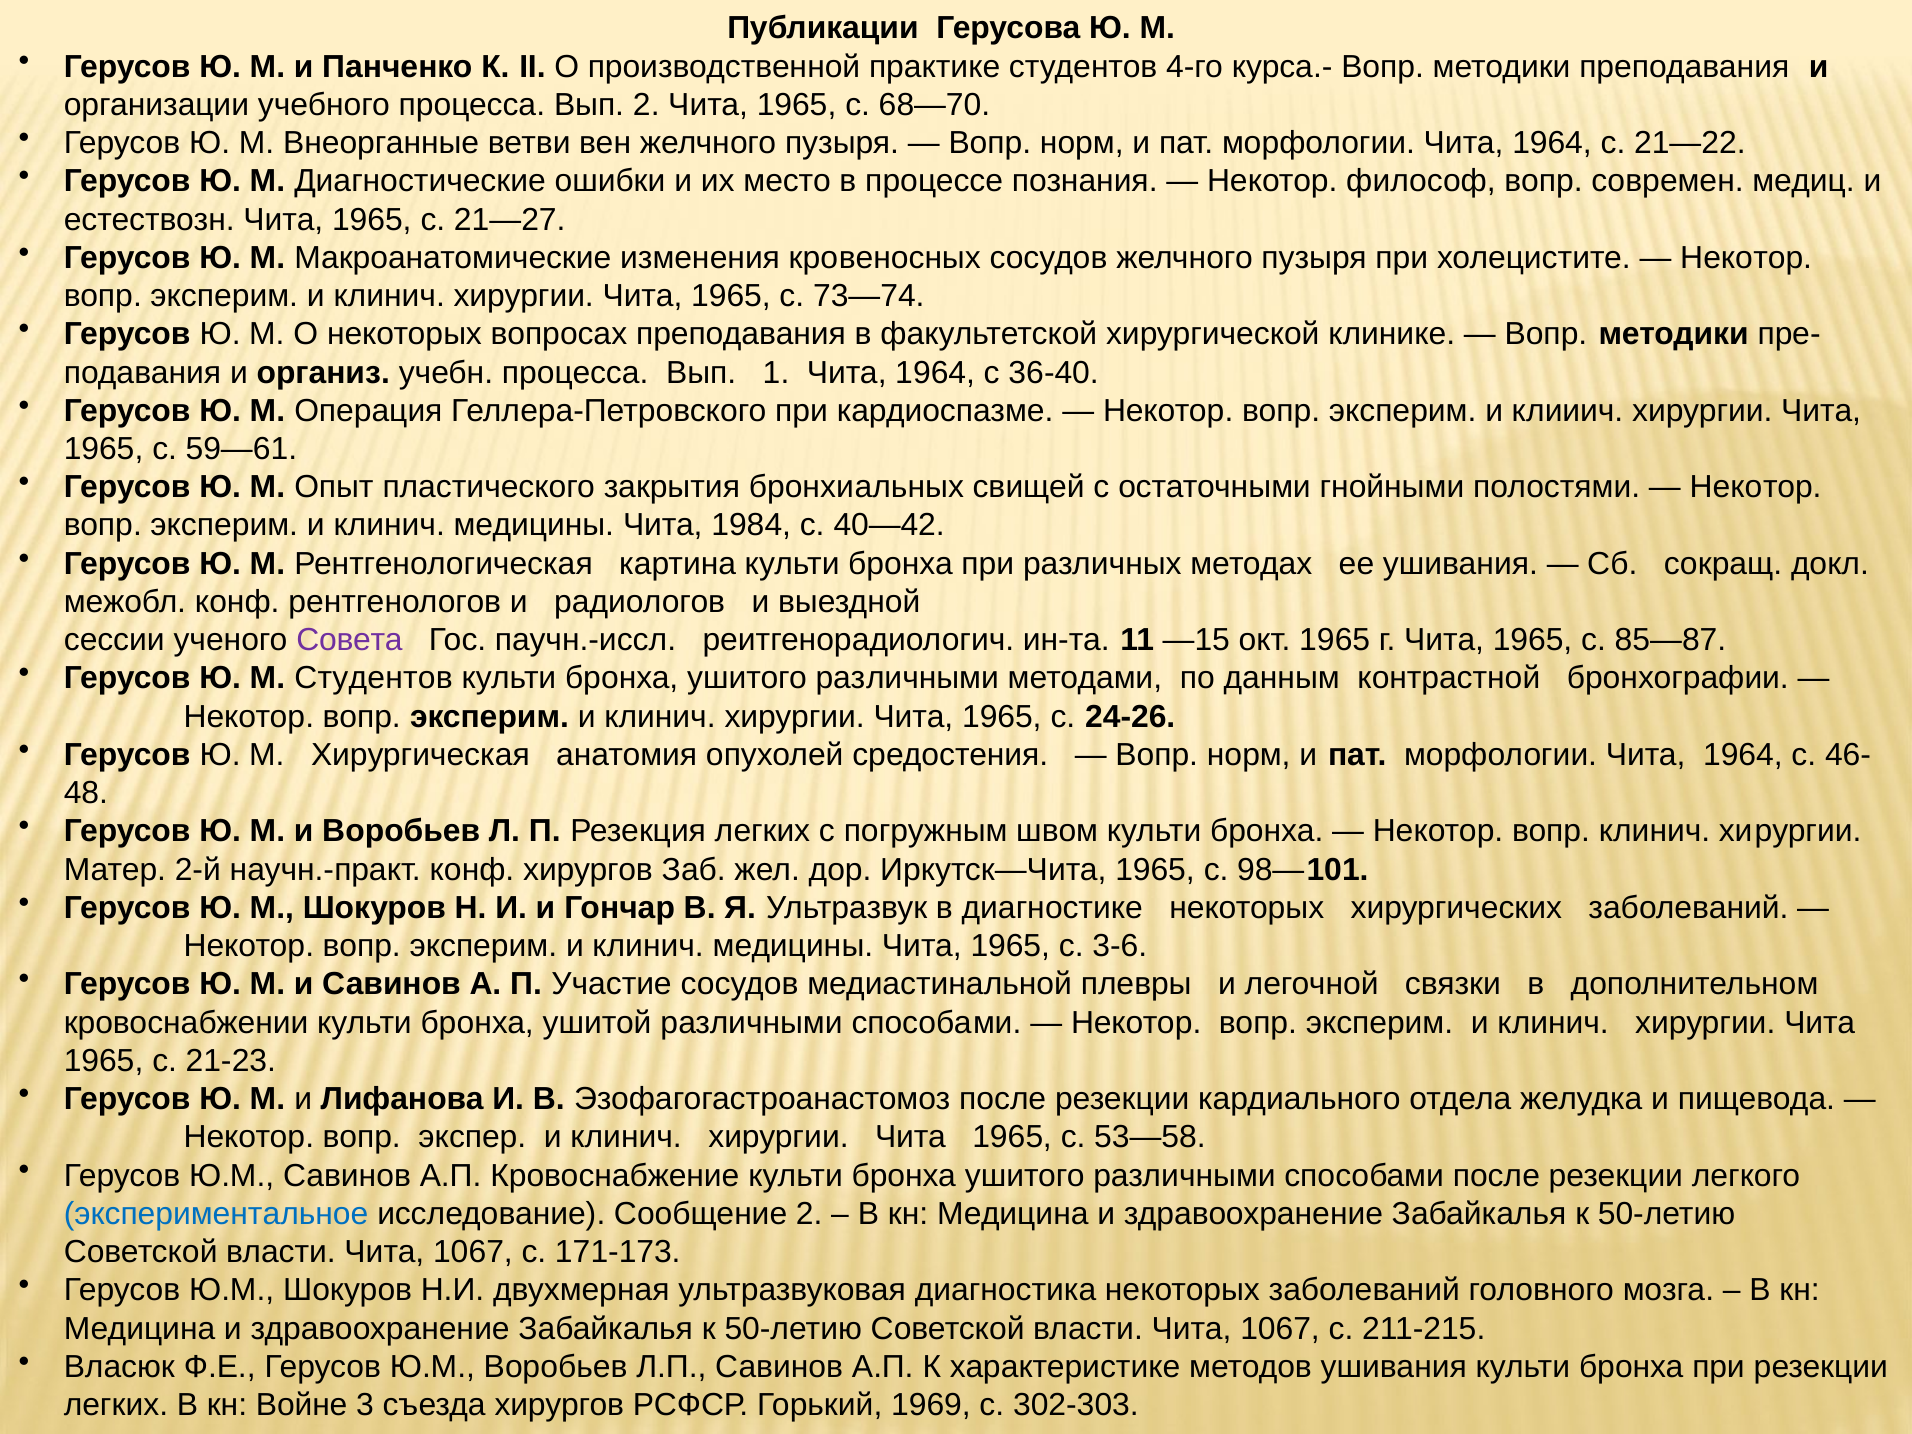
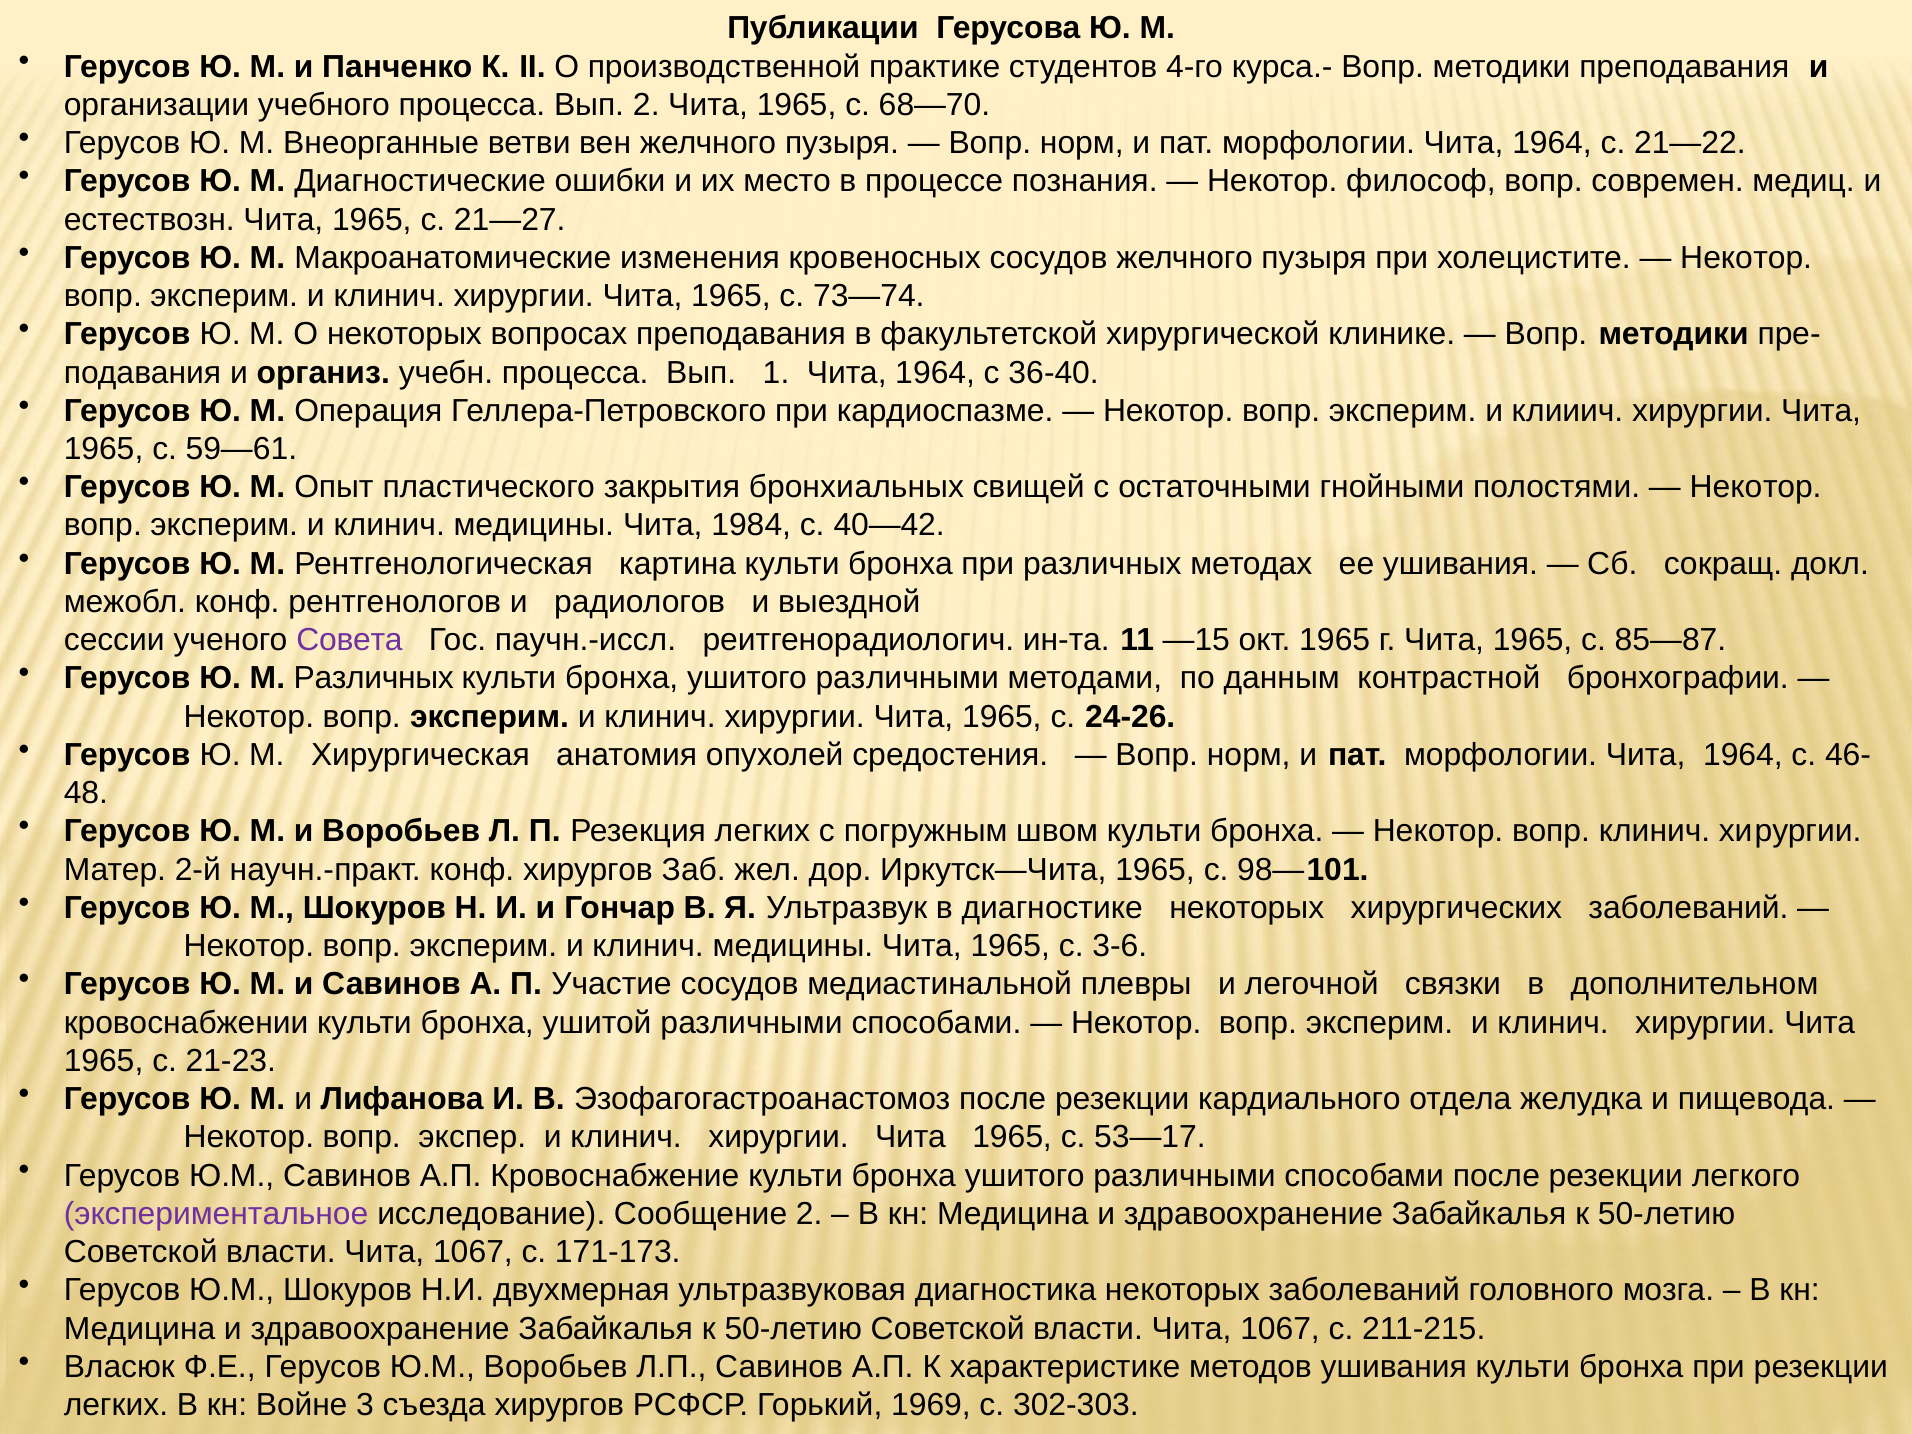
М Студентов: Студентов -> Различных
53—58: 53—58 -> 53—17
экспериментальное colour: blue -> purple
